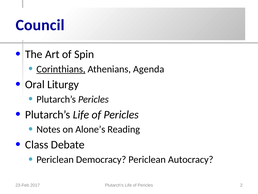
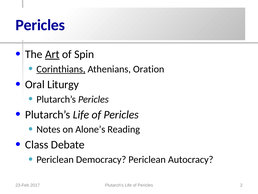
Council at (40, 25): Council -> Pericles
Art underline: none -> present
Agenda: Agenda -> Oration
